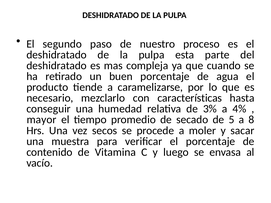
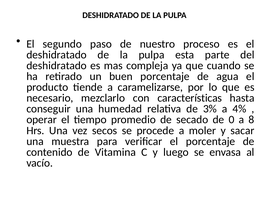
mayor: mayor -> operar
5: 5 -> 0
